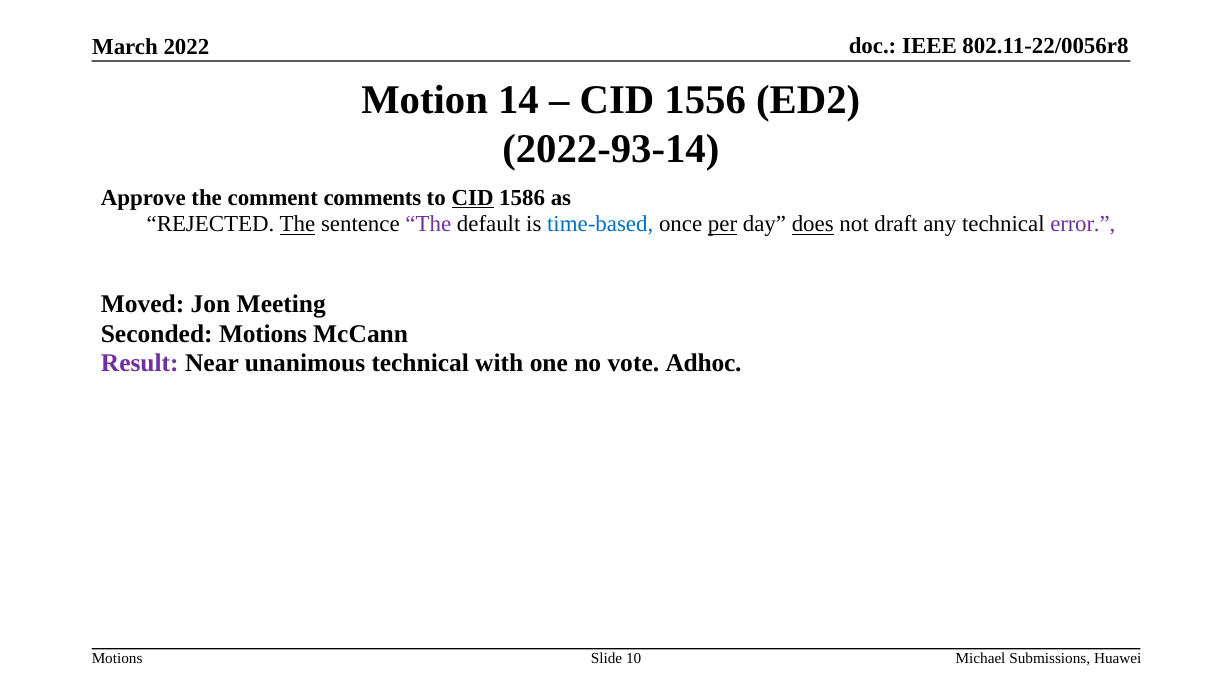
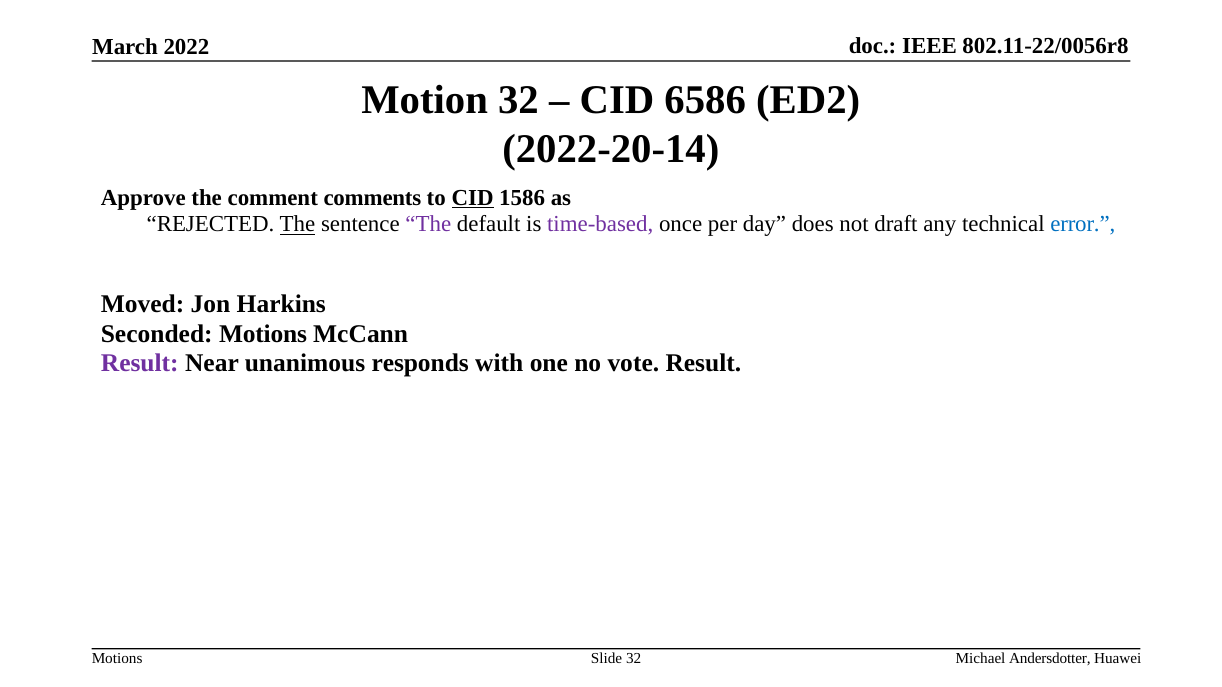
Motion 14: 14 -> 32
1556: 1556 -> 6586
2022-93-14: 2022-93-14 -> 2022-20-14
time-based colour: blue -> purple
per underline: present -> none
does underline: present -> none
error colour: purple -> blue
Meeting: Meeting -> Harkins
unanimous technical: technical -> responds
vote Adhoc: Adhoc -> Result
Slide 10: 10 -> 32
Submissions: Submissions -> Andersdotter
